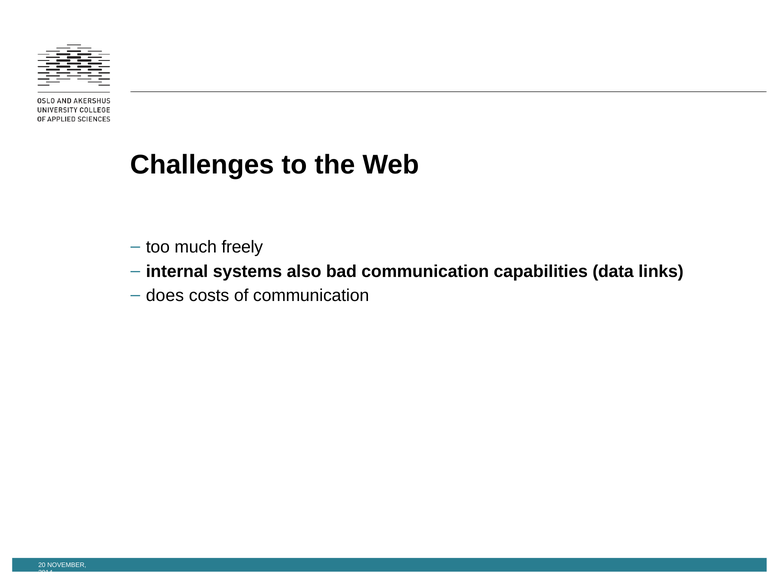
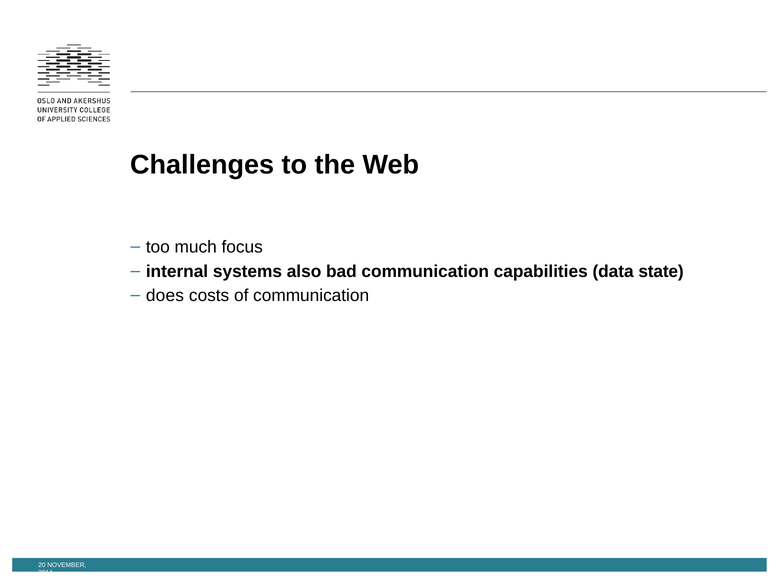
freely: freely -> focus
links: links -> state
